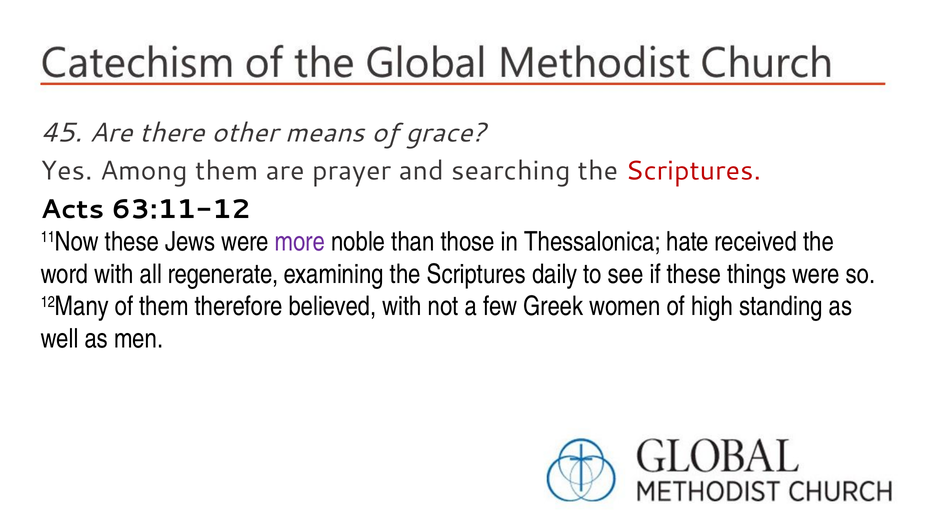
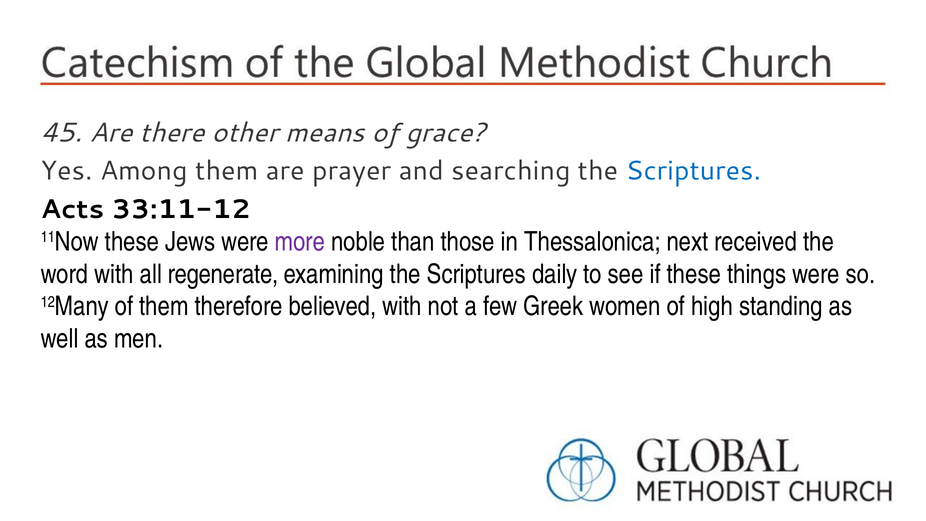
Scriptures at (693, 171) colour: red -> blue
63:11-12: 63:11-12 -> 33:11-12
hate: hate -> next
